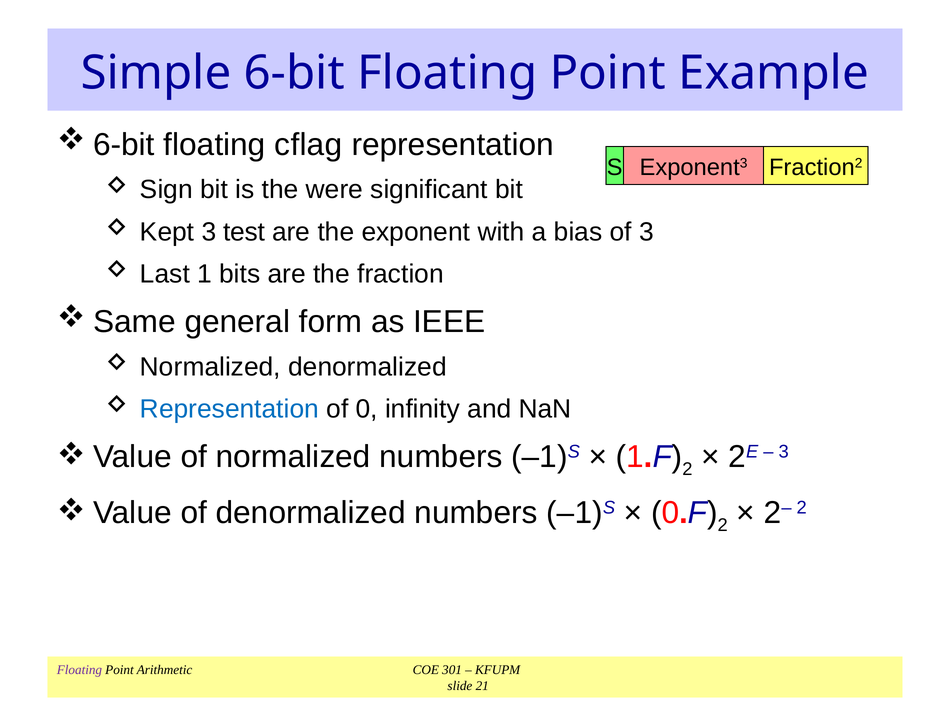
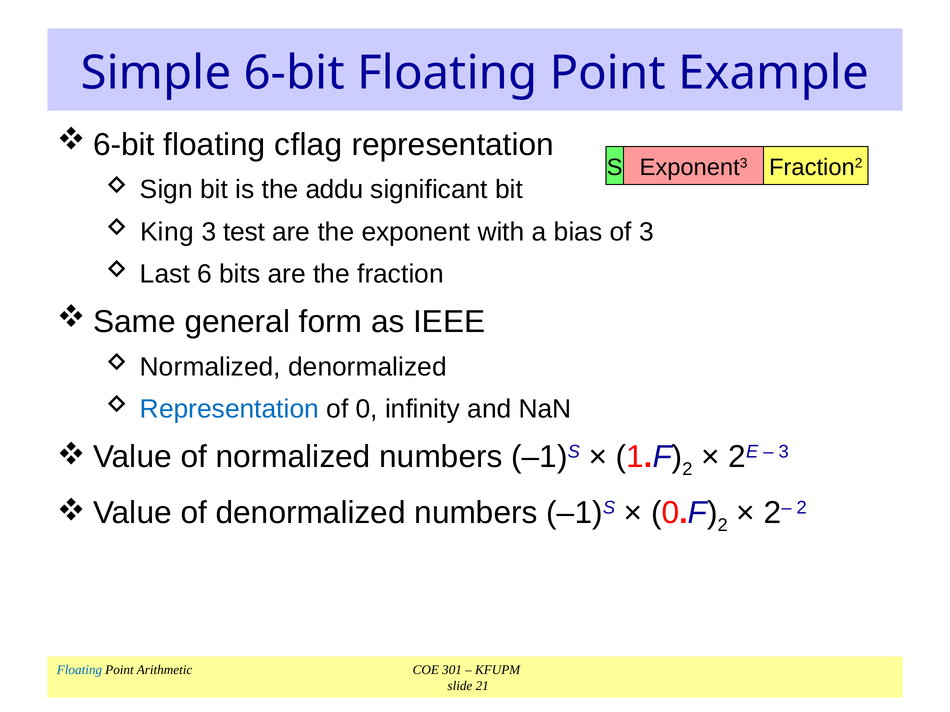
were: were -> addu
Kept: Kept -> King
1: 1 -> 6
Floating at (79, 671) colour: purple -> blue
